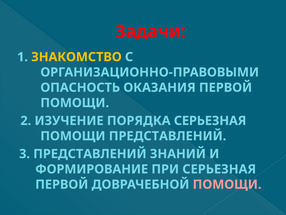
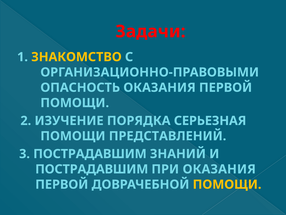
3 ПРЕДСТАВЛЕНИЙ: ПРЕДСТАВЛЕНИЙ -> ПОСТРАДАВШИМ
ФОРМИРОВАНИЕ at (92, 169): ФОРМИРОВАНИЕ -> ПОСТРАДАВШИМ
ПРИ СЕРЬЕЗНАЯ: СЕРЬЕЗНАЯ -> ОКАЗАНИЯ
ПОМОЩИ at (227, 184) colour: pink -> yellow
